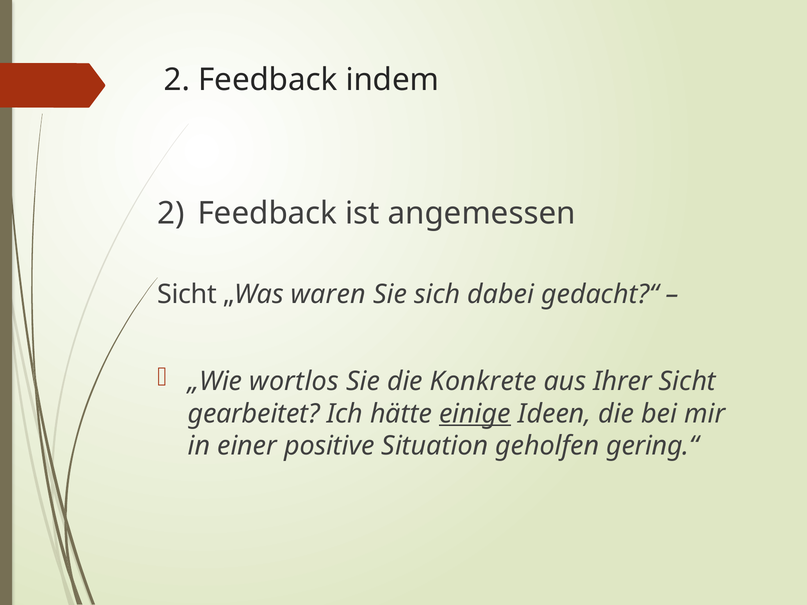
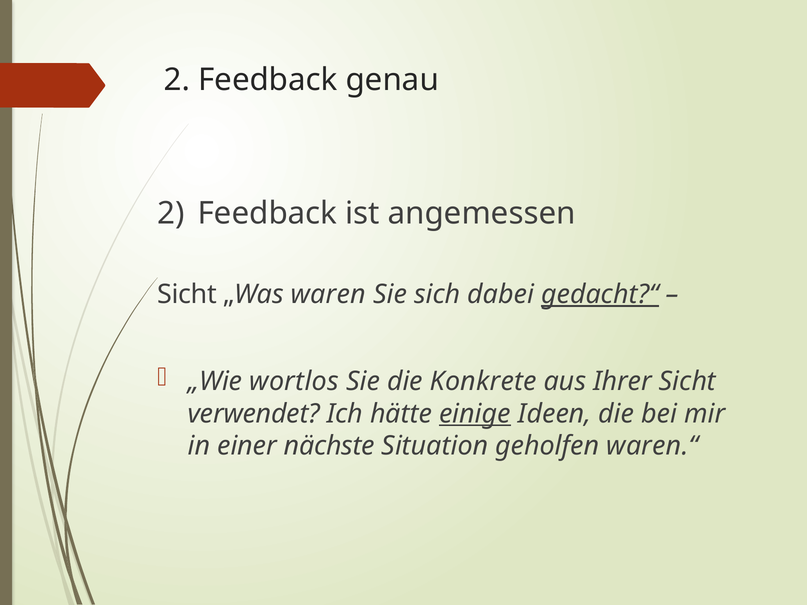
indem: indem -> genau
gedacht?“ underline: none -> present
gearbeitet: gearbeitet -> verwendet
positive: positive -> nächste
gering.“: gering.“ -> waren.“
